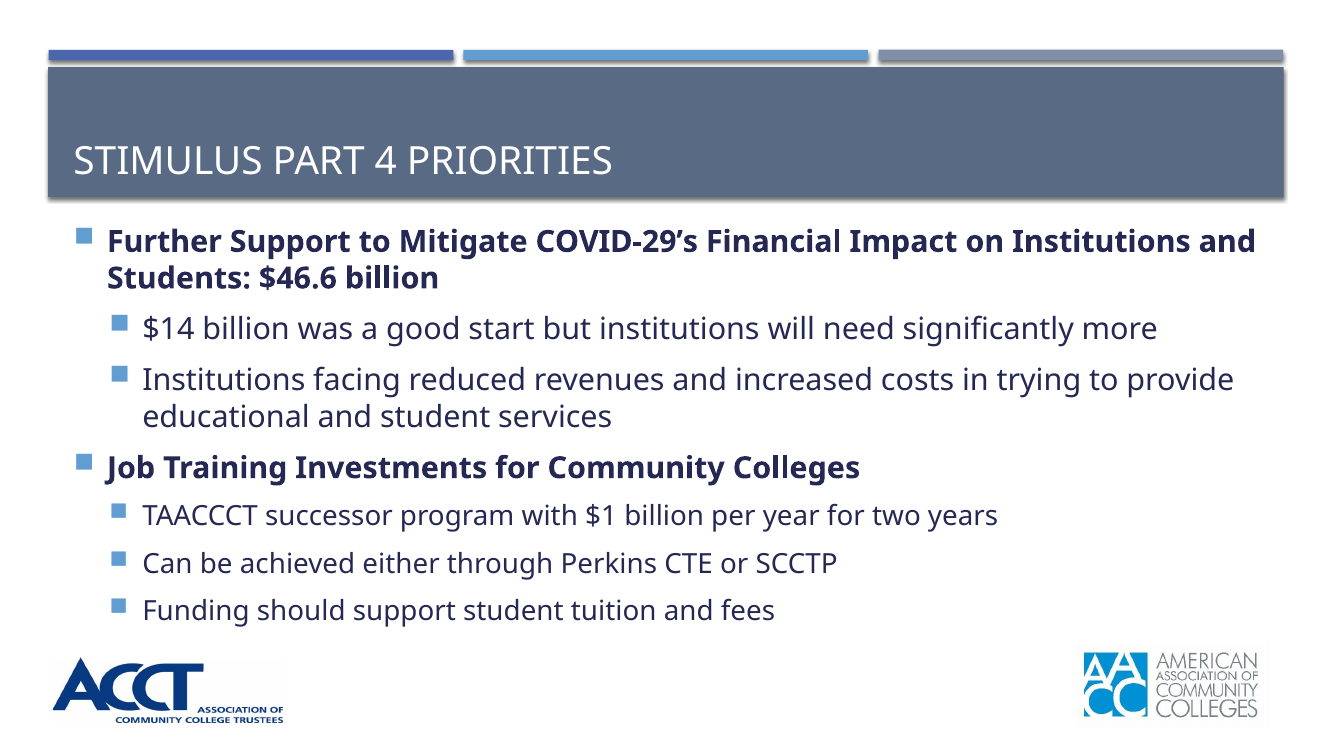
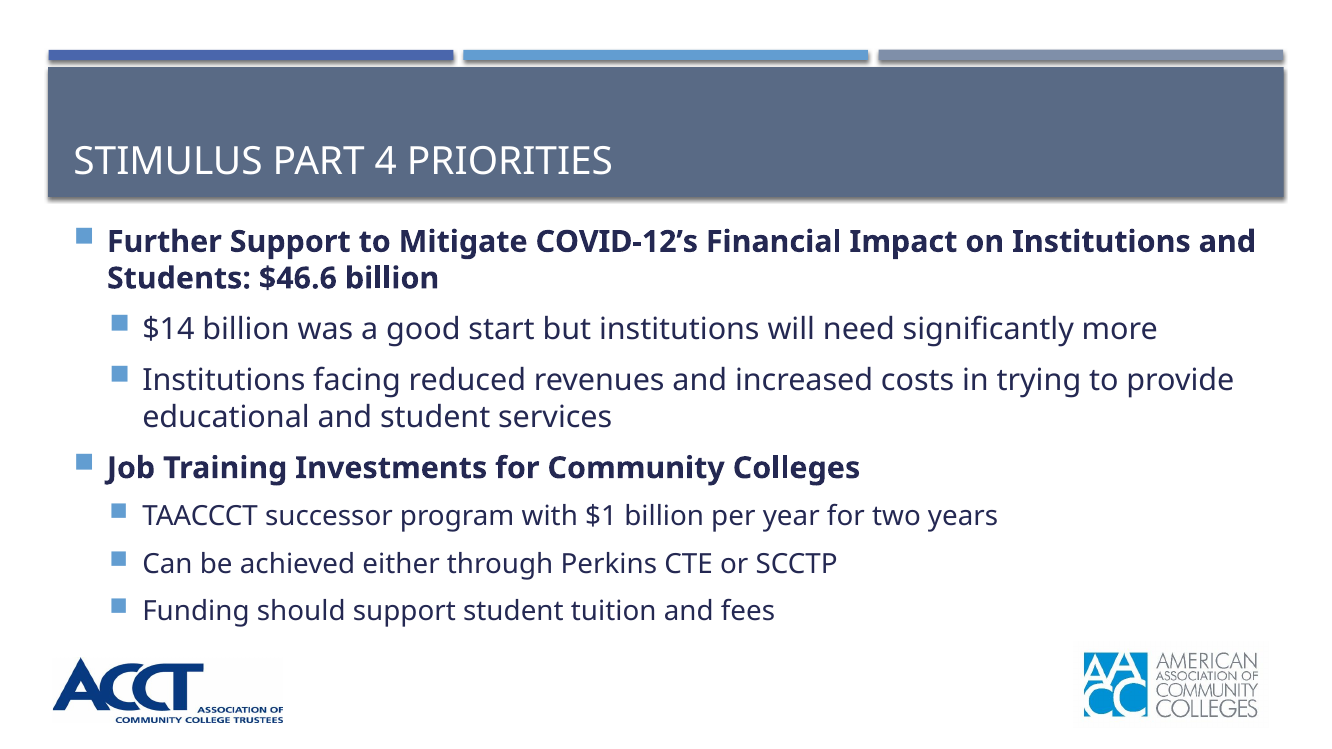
COVID-29’s: COVID-29’s -> COVID-12’s
